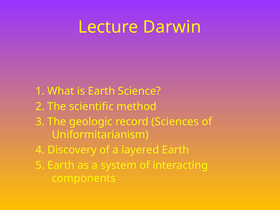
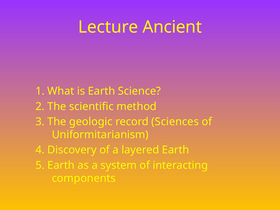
Darwin: Darwin -> Ancient
